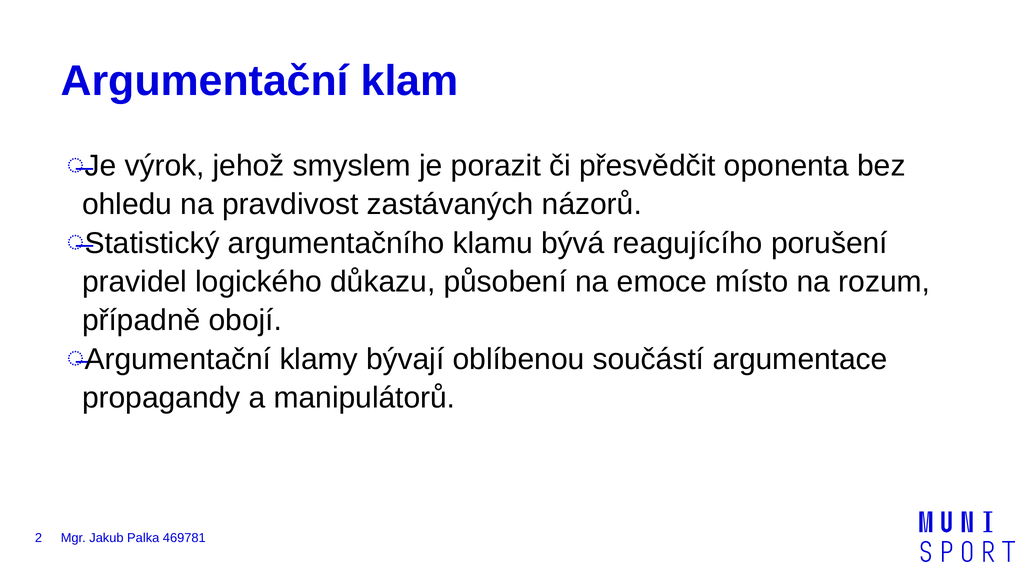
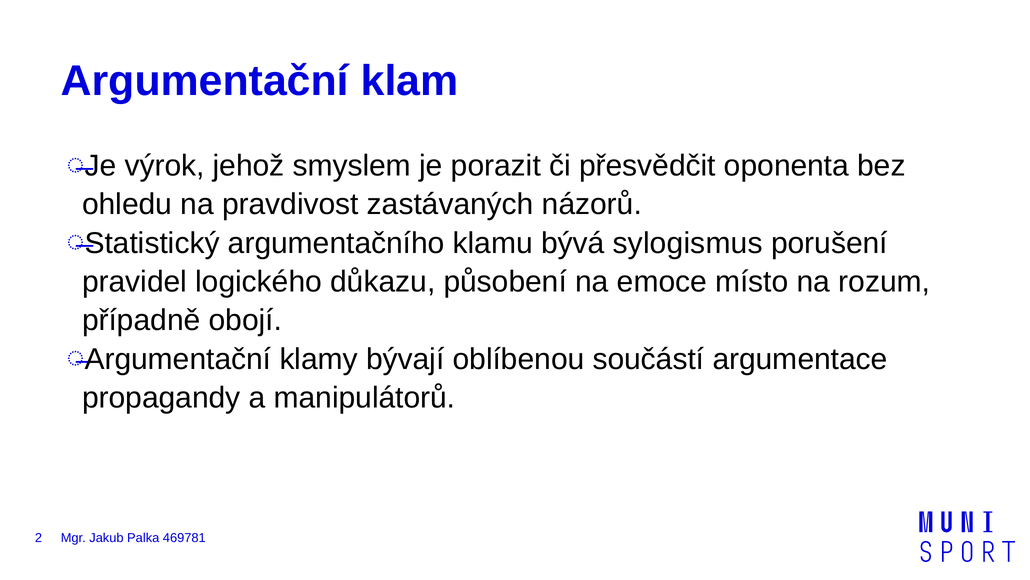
reagujícího: reagujícího -> sylogismus
